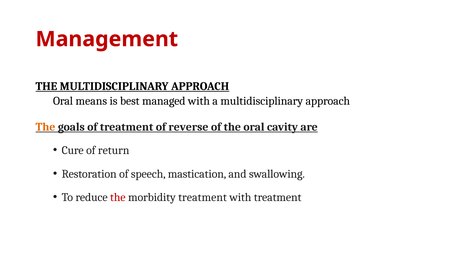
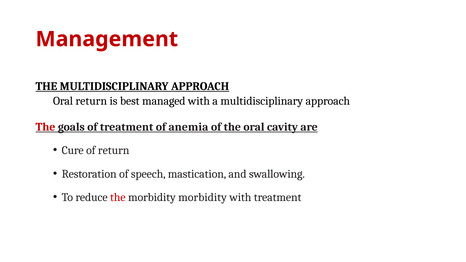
Oral means: means -> return
The at (45, 127) colour: orange -> red
reverse: reverse -> anemia
morbidity treatment: treatment -> morbidity
